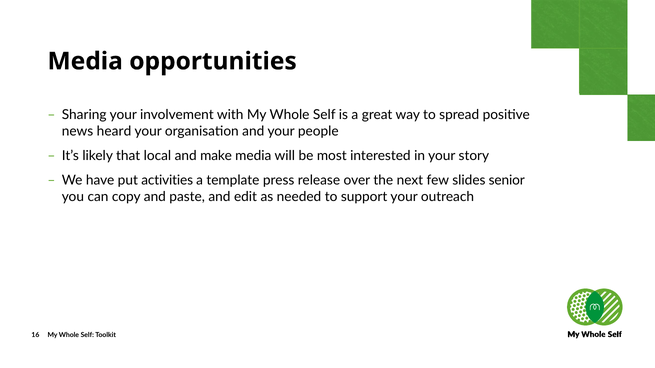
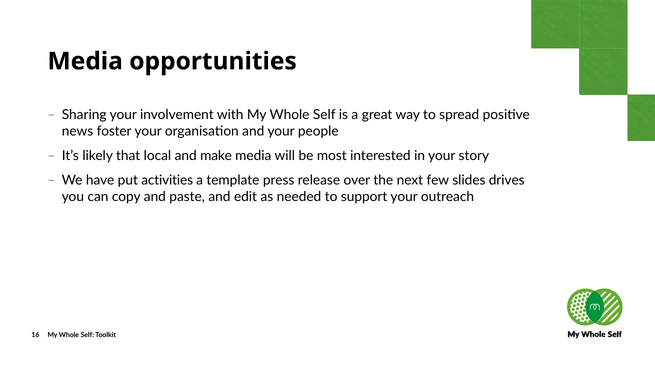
heard: heard -> foster
senior: senior -> drives
